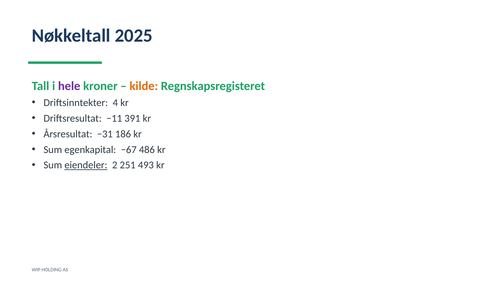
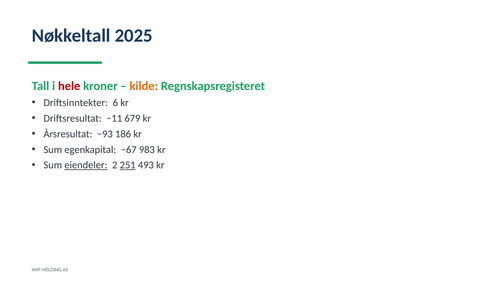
hele colour: purple -> red
4: 4 -> 6
391: 391 -> 679
−31: −31 -> −93
486: 486 -> 983
251 underline: none -> present
